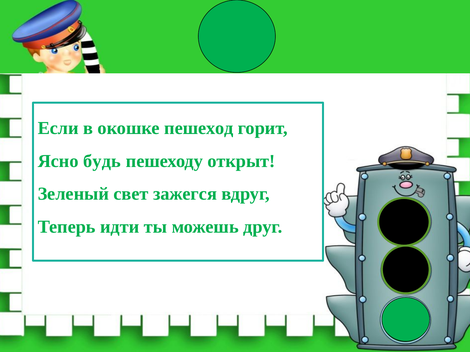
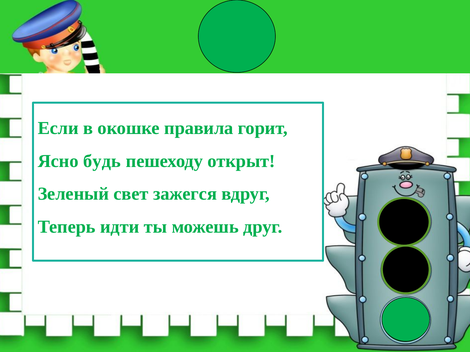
пешеход: пешеход -> правила
